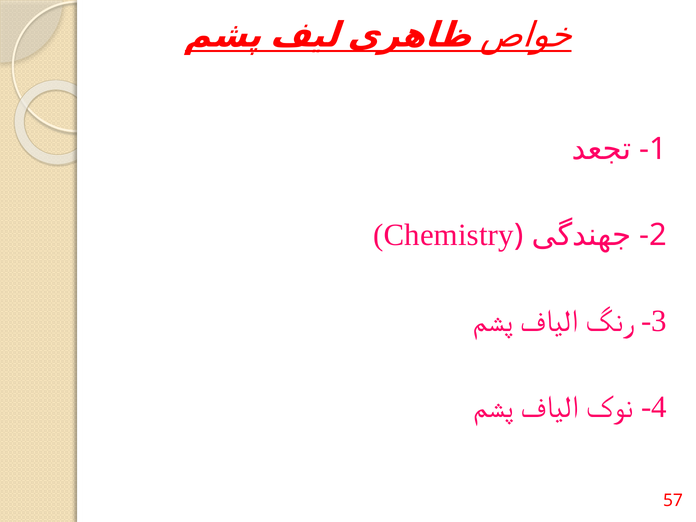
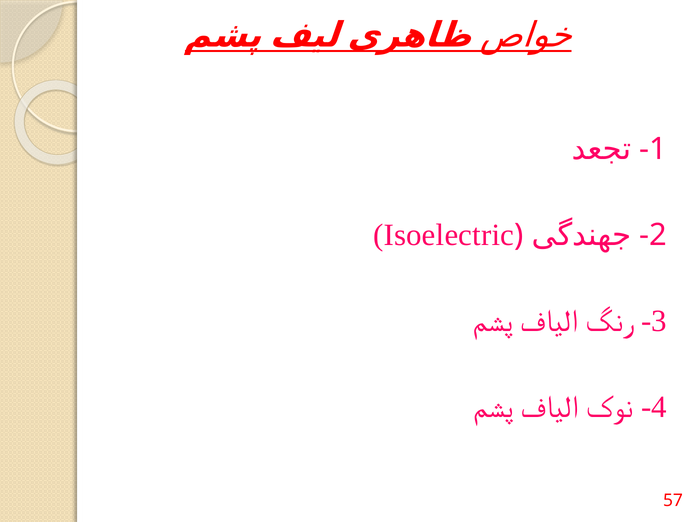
Chemistry: Chemistry -> Isoelectric
